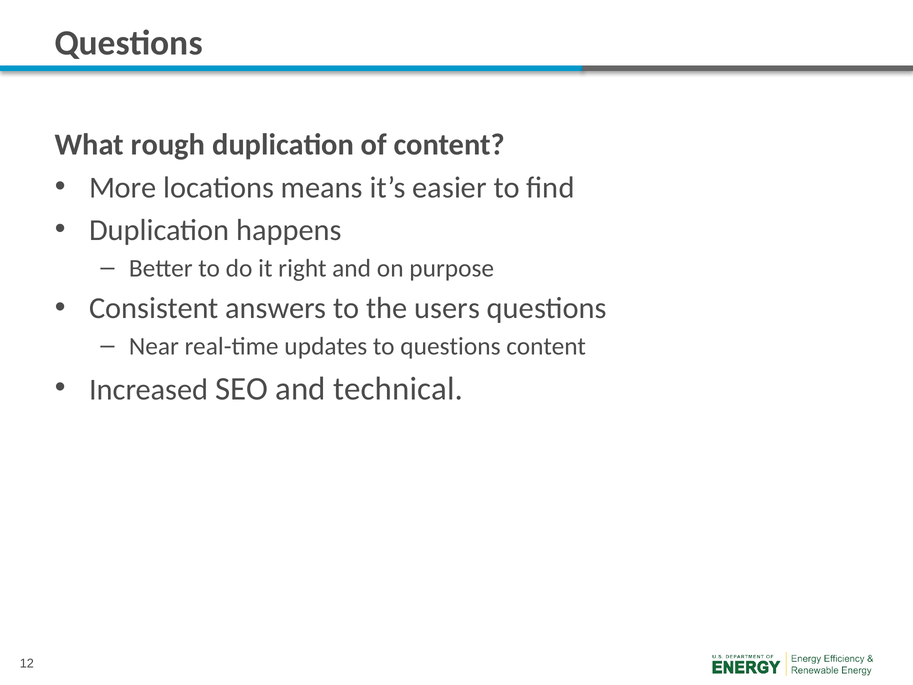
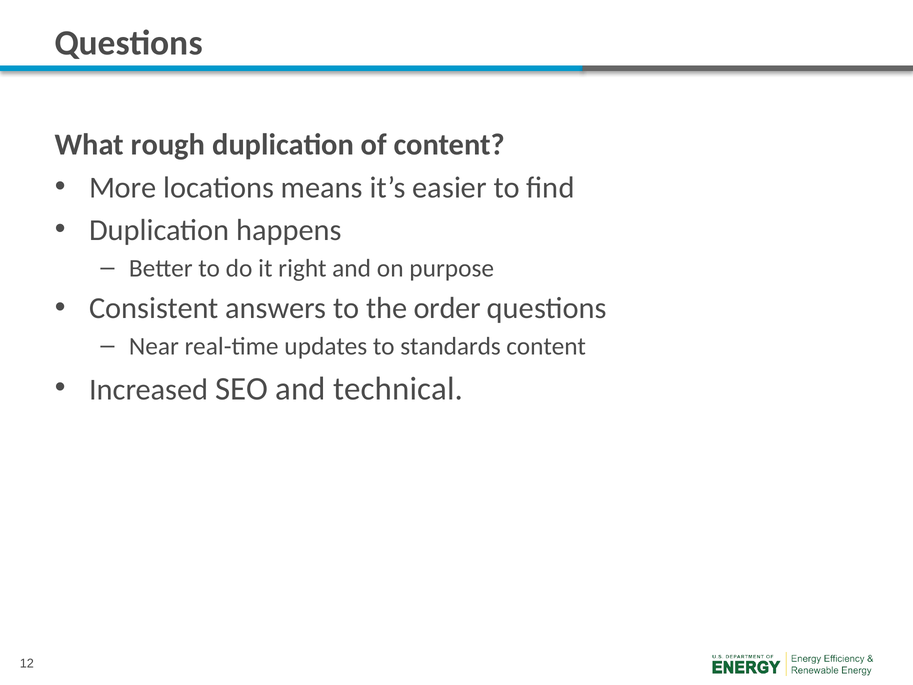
users: users -> order
to questions: questions -> standards
